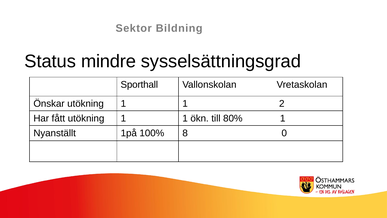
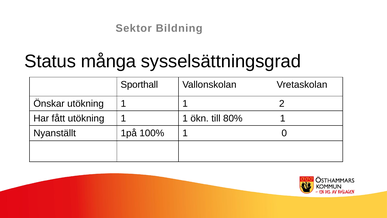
mindre: mindre -> många
100% 8: 8 -> 1
